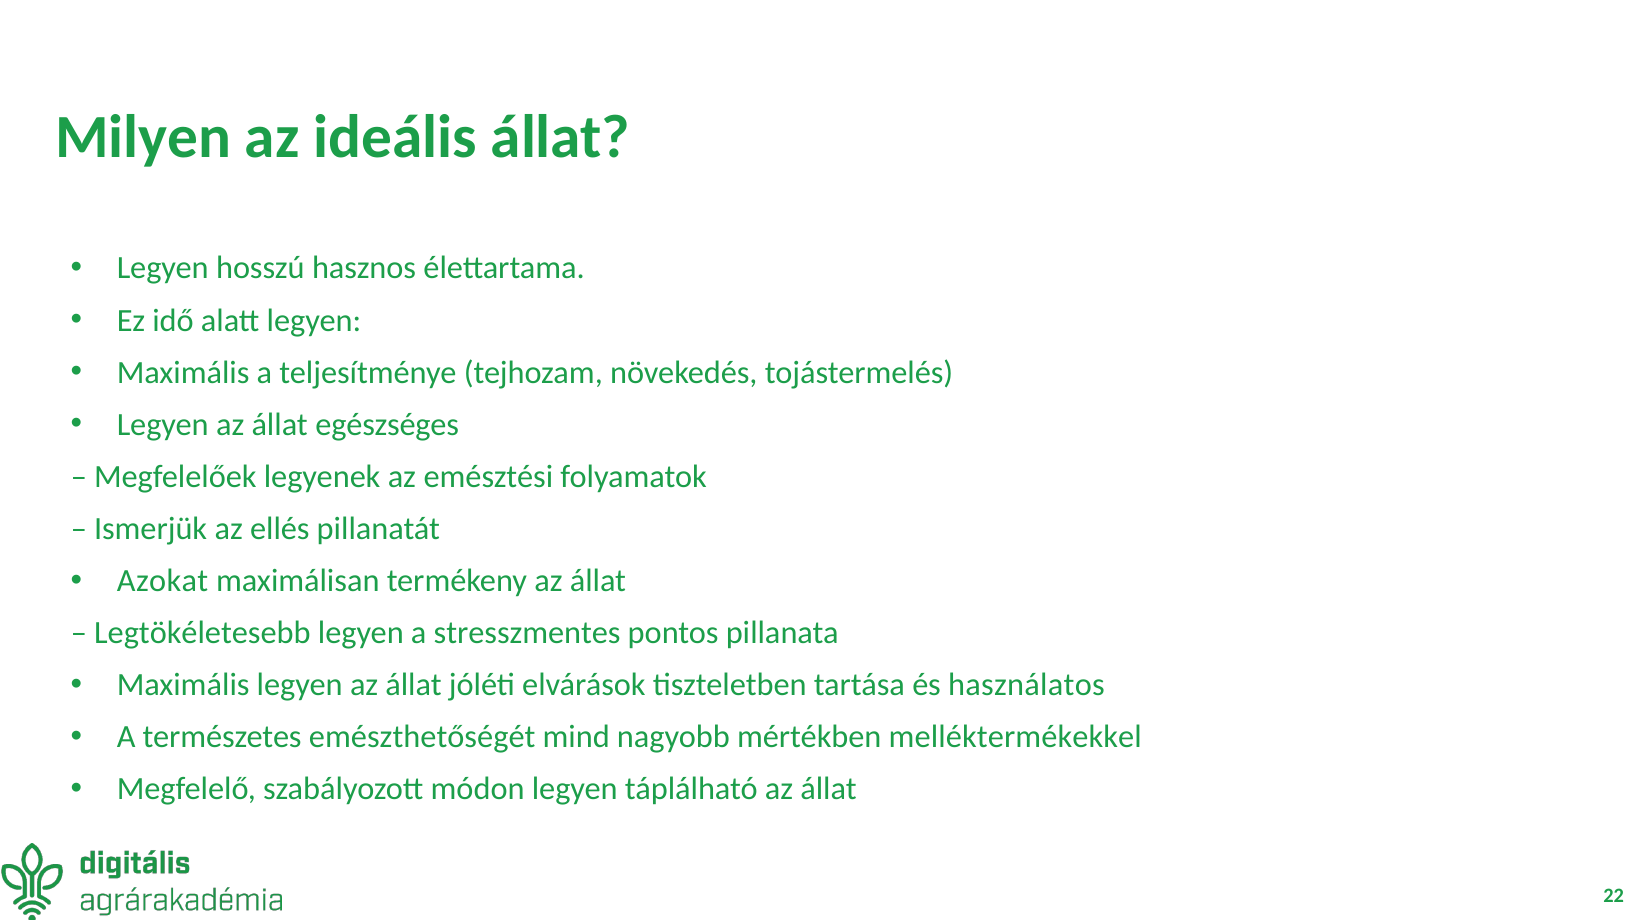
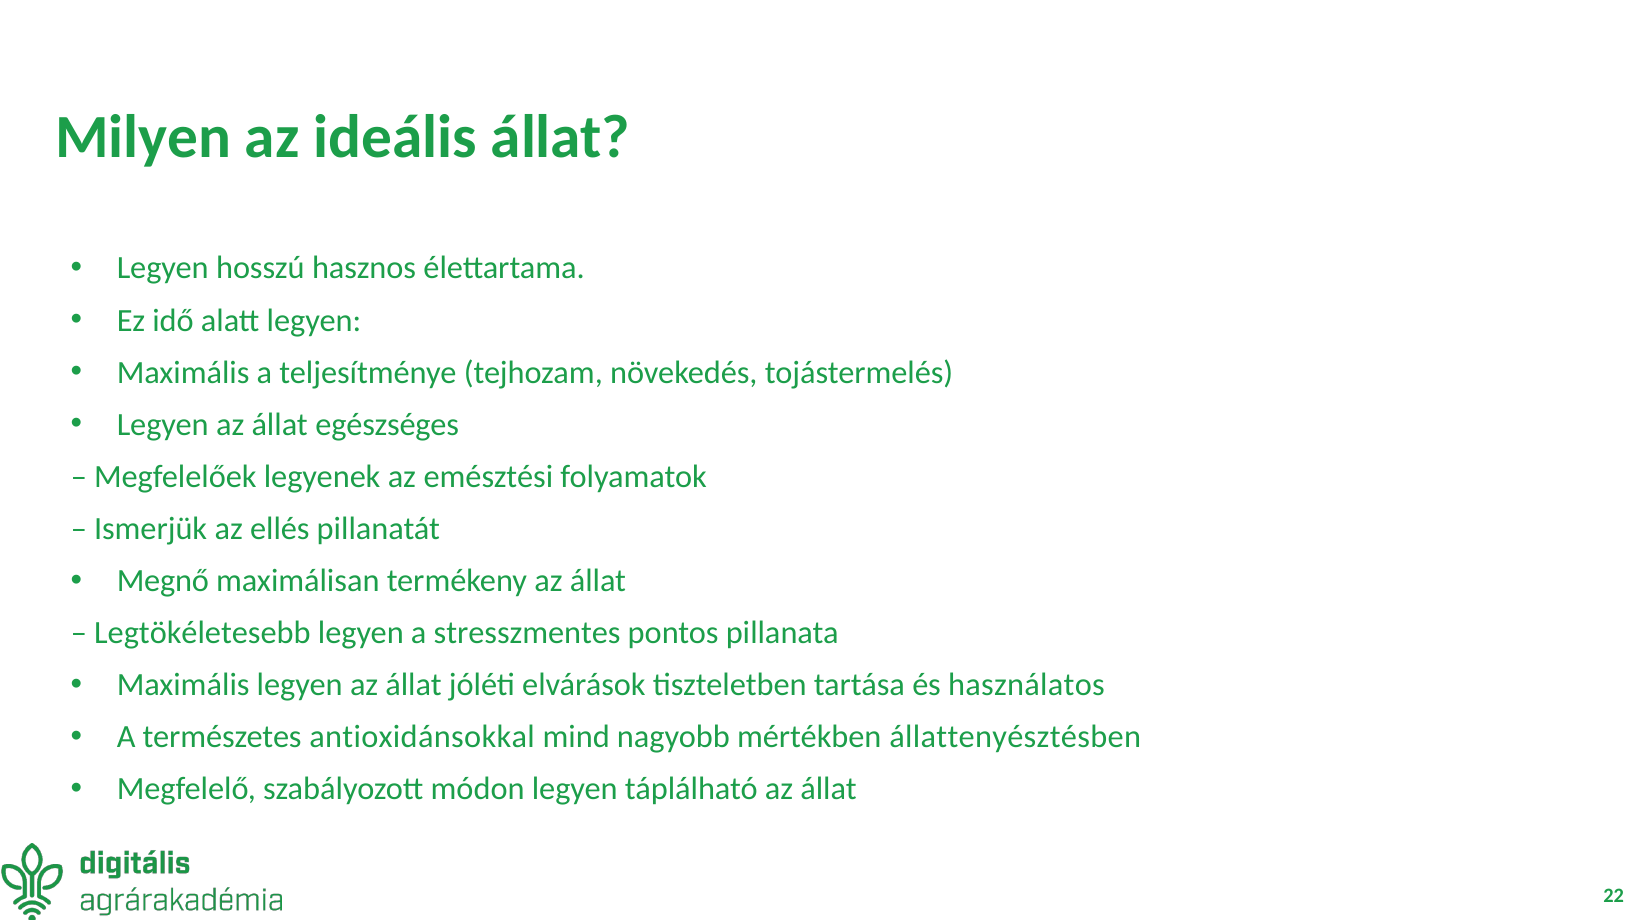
Azokat: Azokat -> Megnő
emészthetőségét: emészthetőségét -> antioxidánsokkal
melléktermékekkel: melléktermékekkel -> állattenyésztésben
